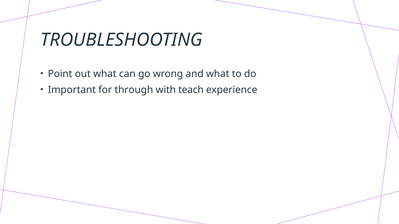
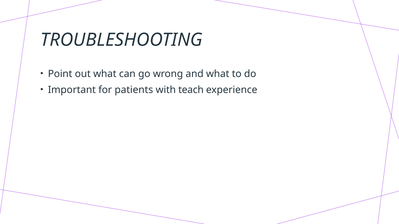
through: through -> patients
